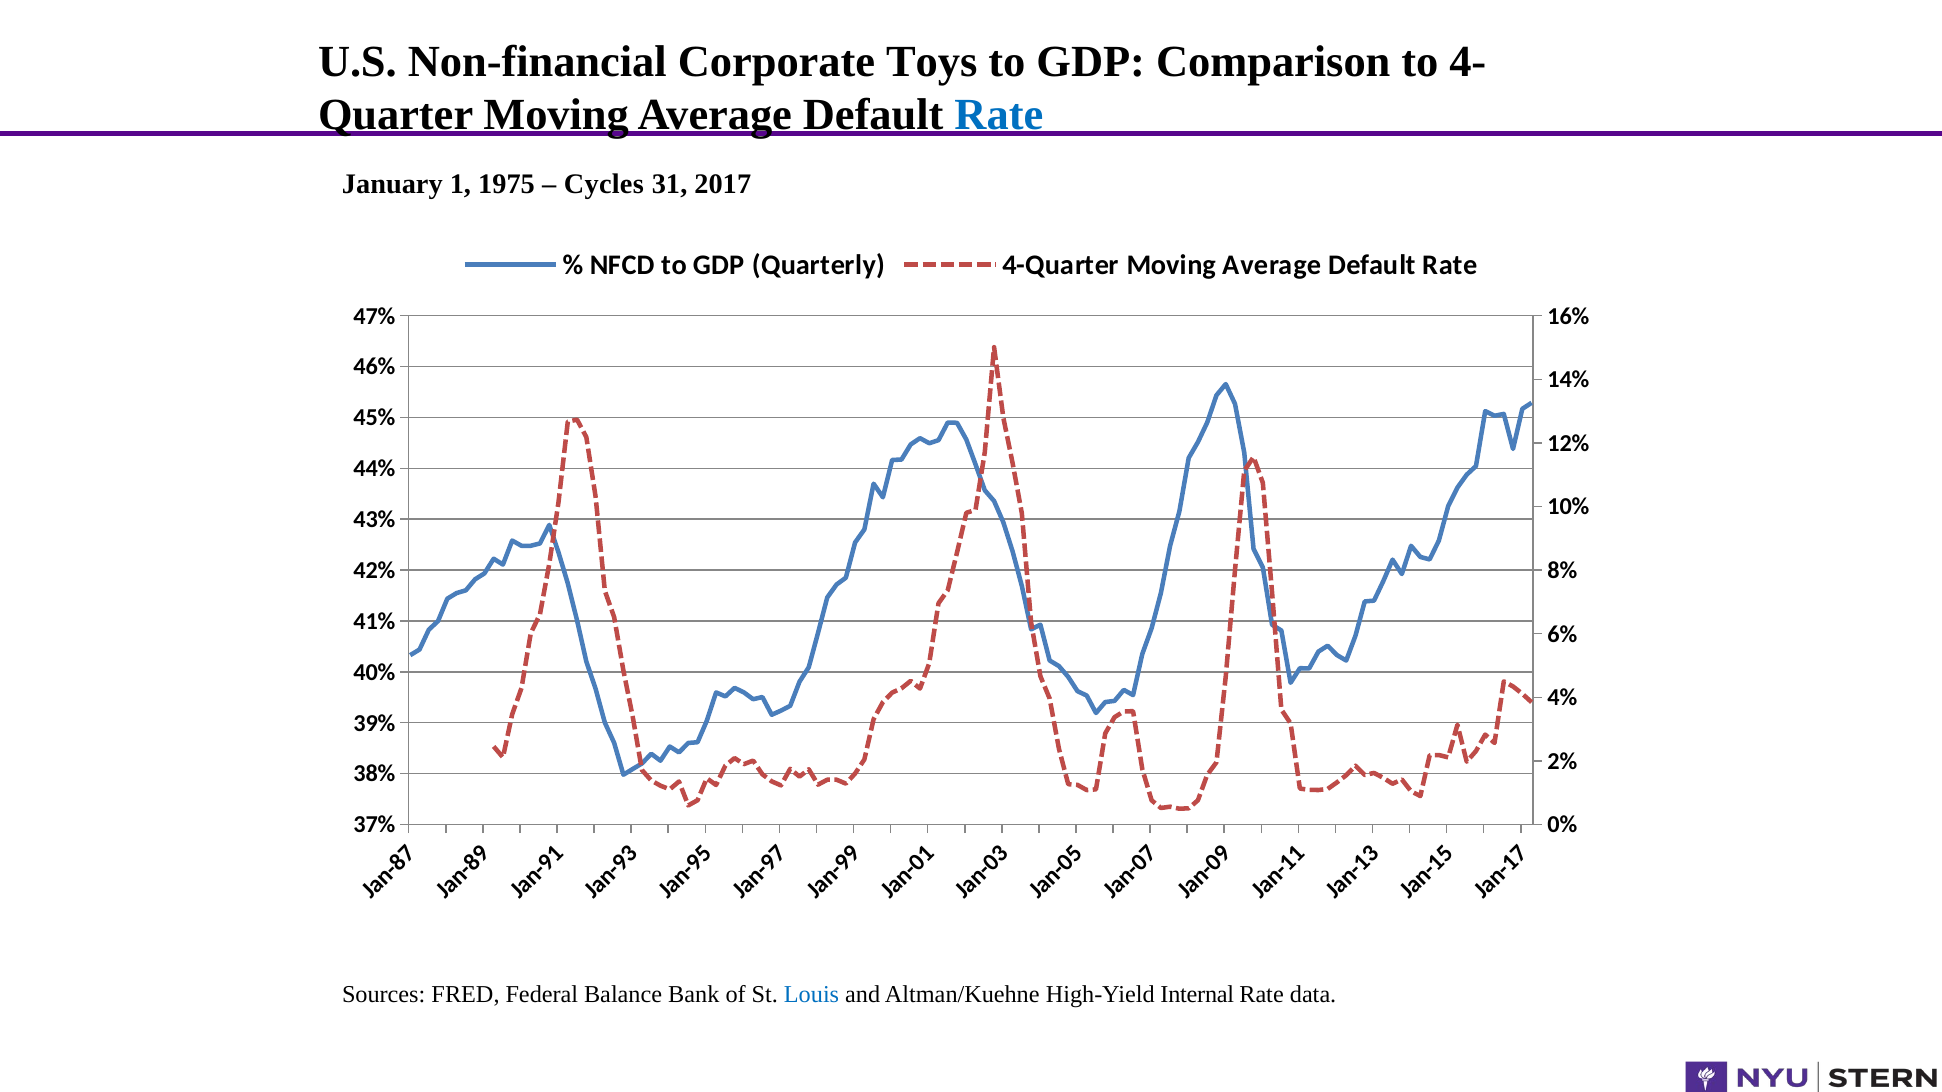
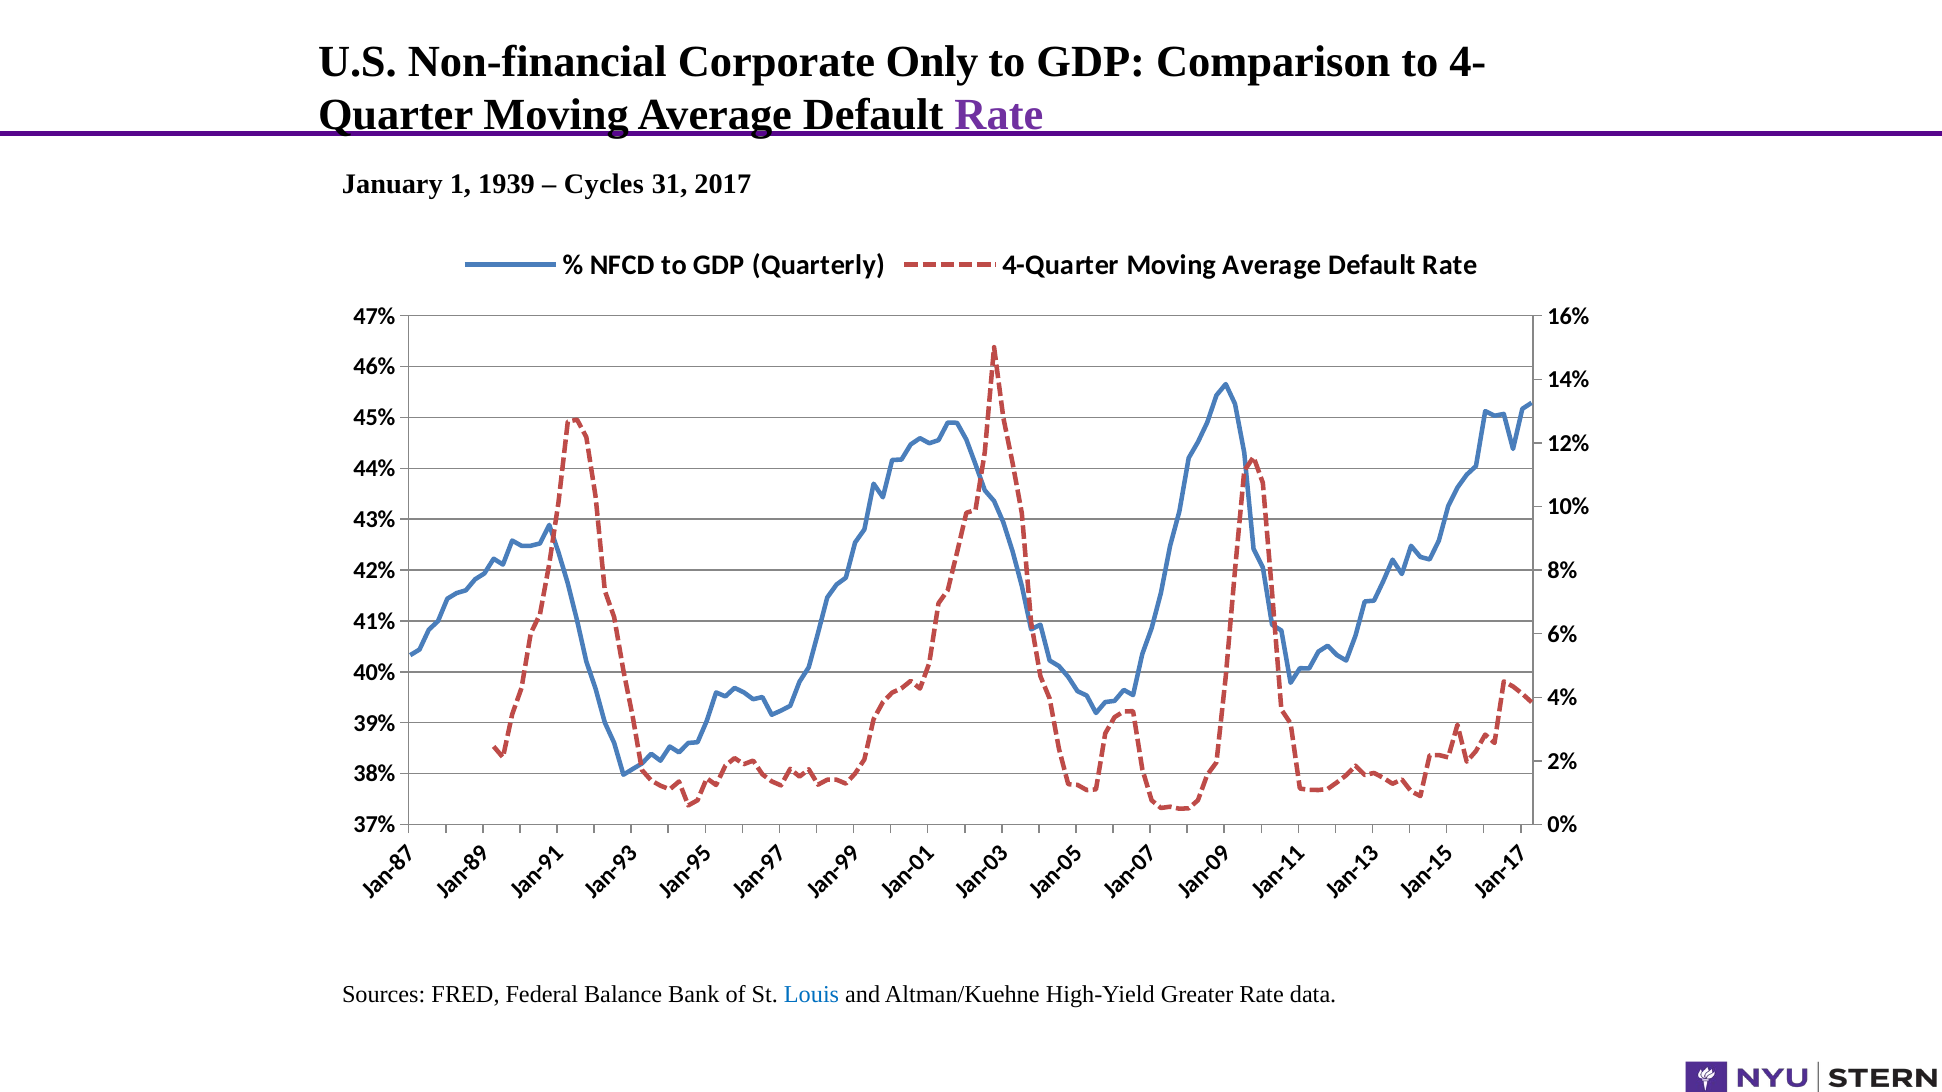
Toys: Toys -> Only
Rate at (999, 115) colour: blue -> purple
1975: 1975 -> 1939
Internal: Internal -> Greater
